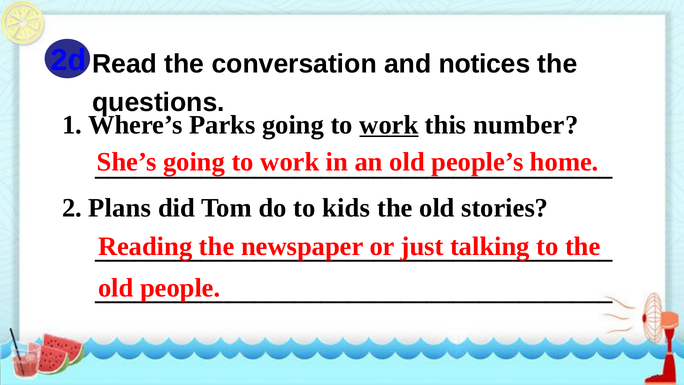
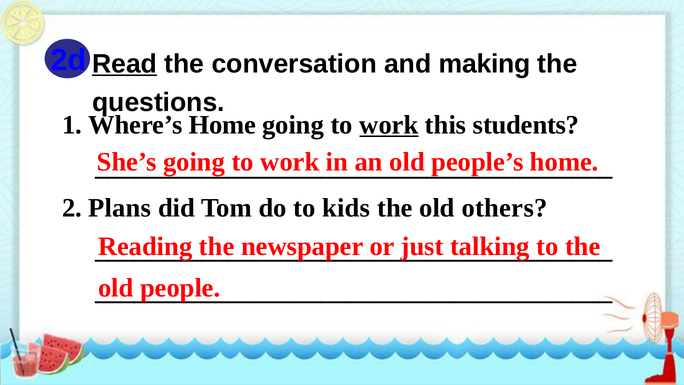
Read underline: none -> present
notices: notices -> making
Where’s Parks: Parks -> Home
number: number -> students
stories: stories -> others
